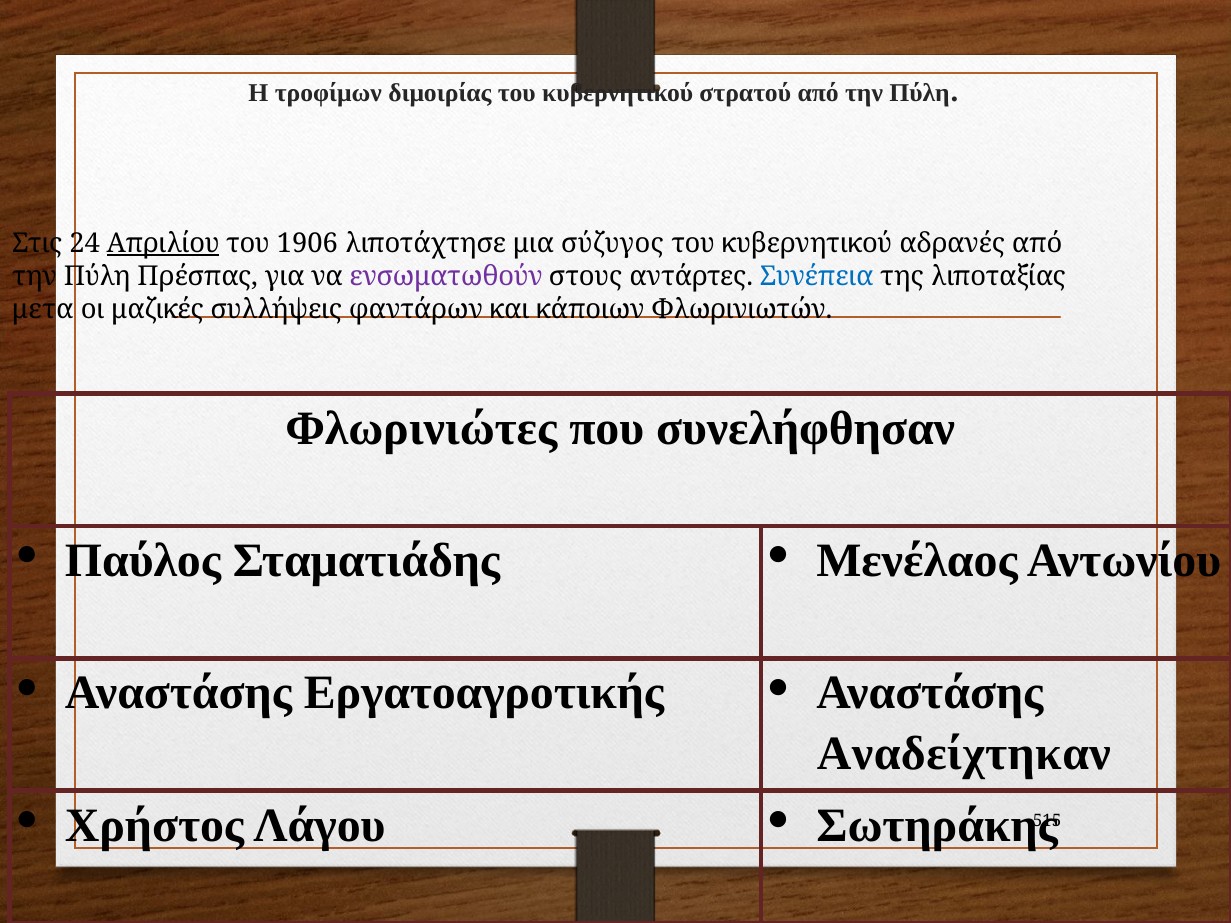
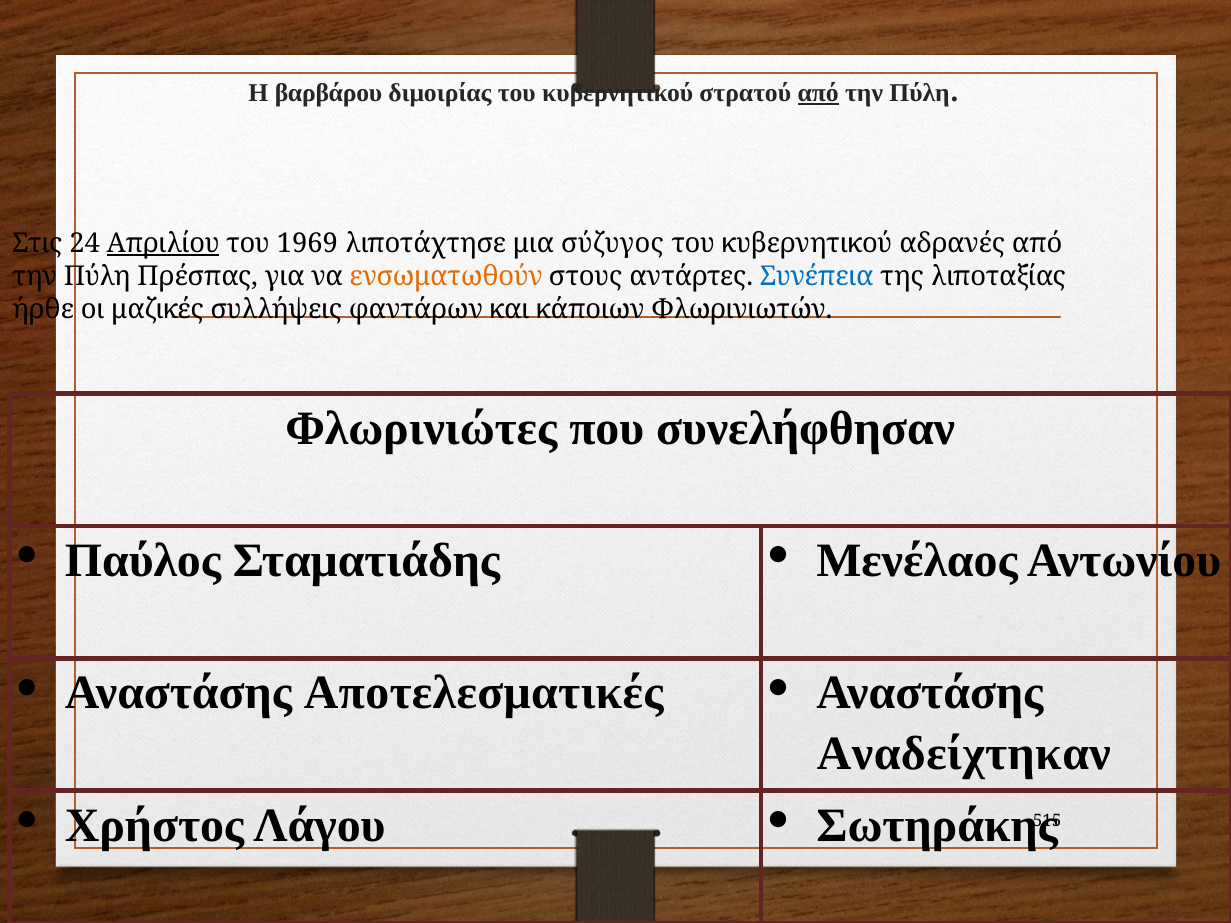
τροφίμων: τροφίμων -> βαρβάρου
από at (818, 93) underline: none -> present
1906: 1906 -> 1969
ενσωματωθούν colour: purple -> orange
μετα: μετα -> ήρθε
Εργατοαγροτικής: Εργατοαγροτικής -> Αποτελεσματικές
